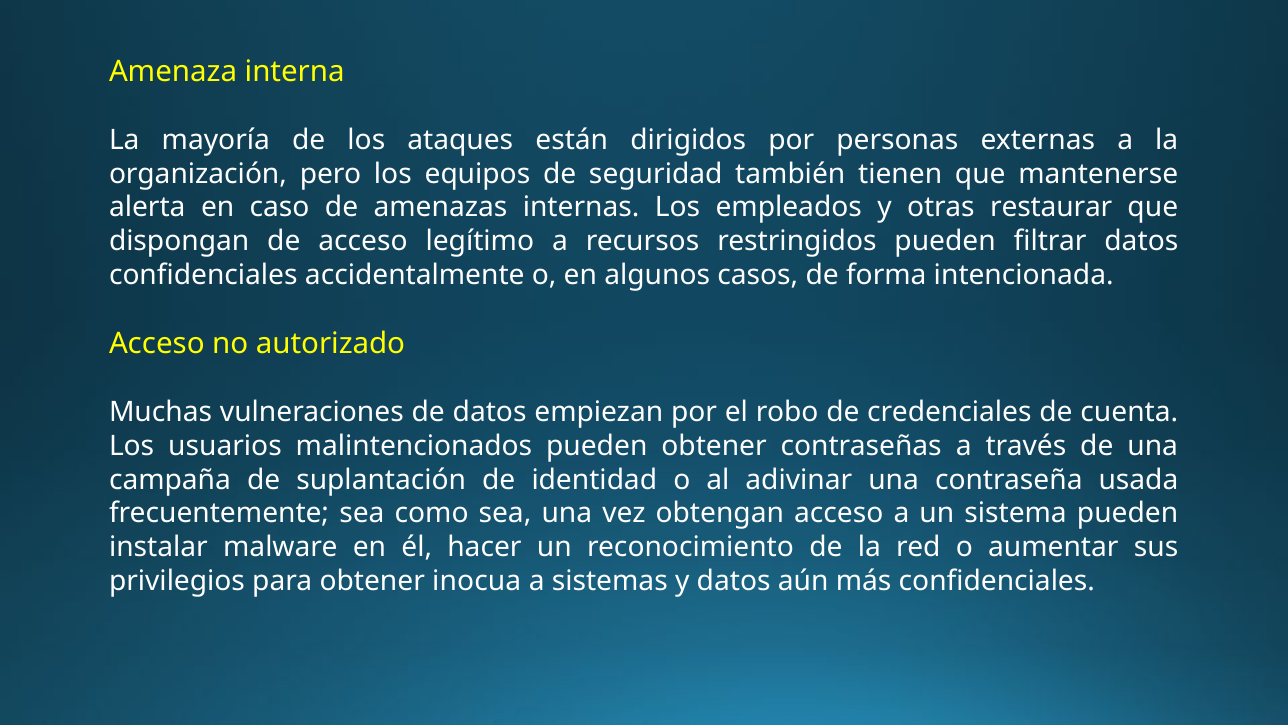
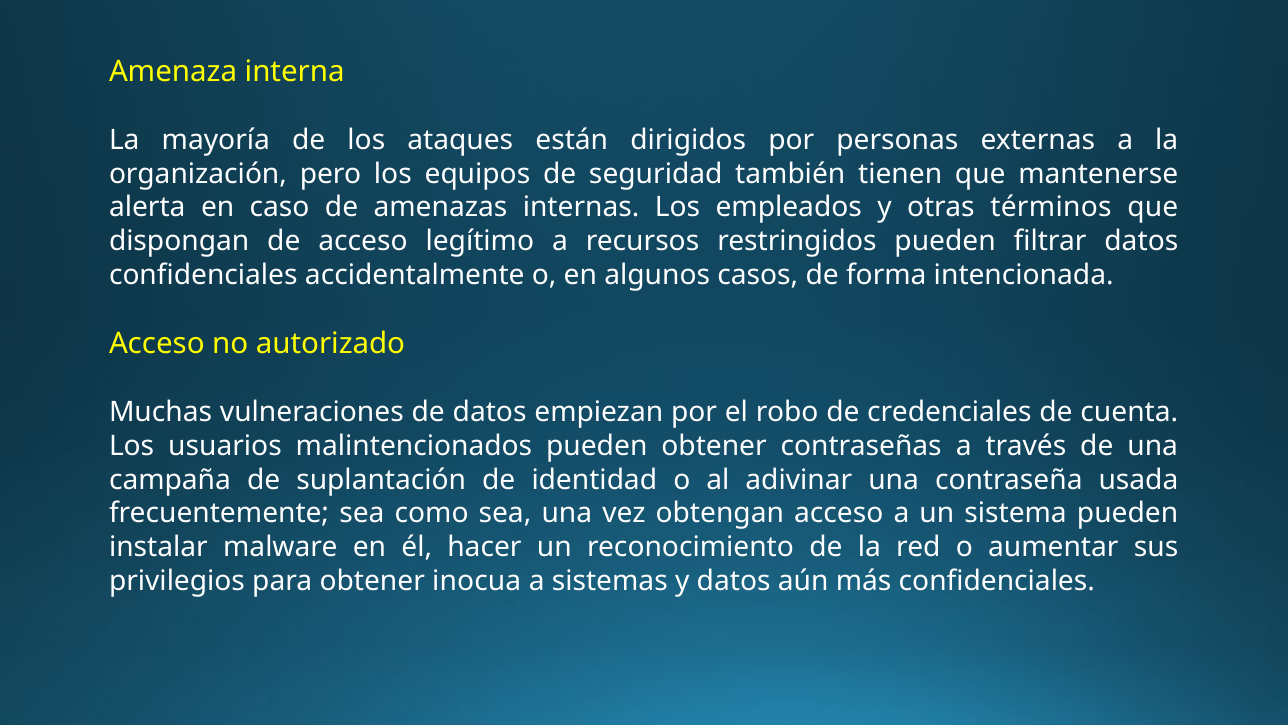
restaurar: restaurar -> términos
